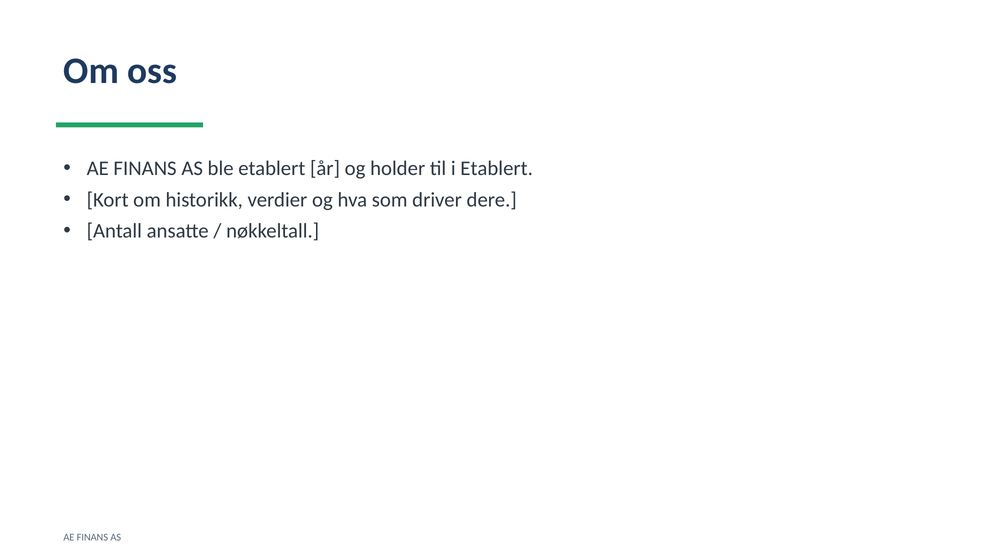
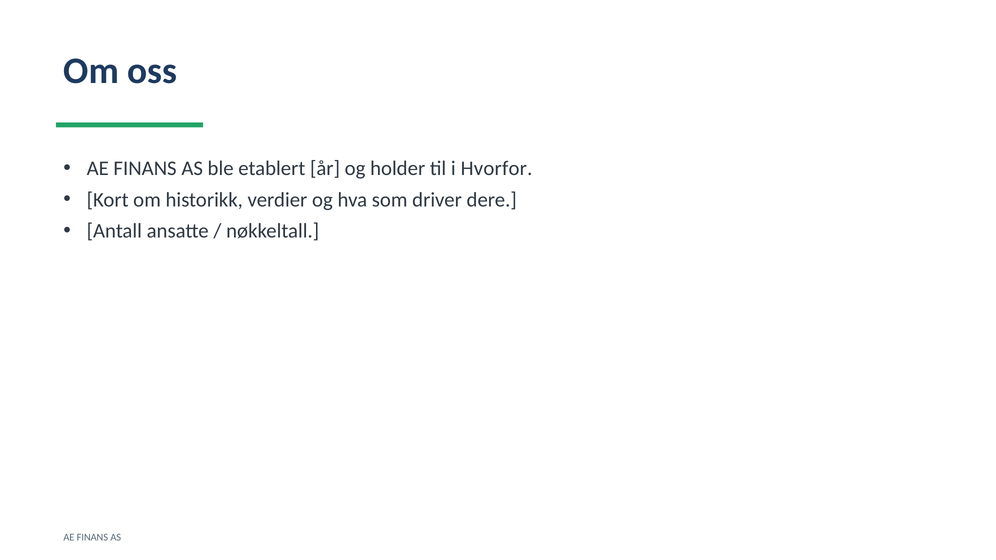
i Etablert: Etablert -> Hvorfor
